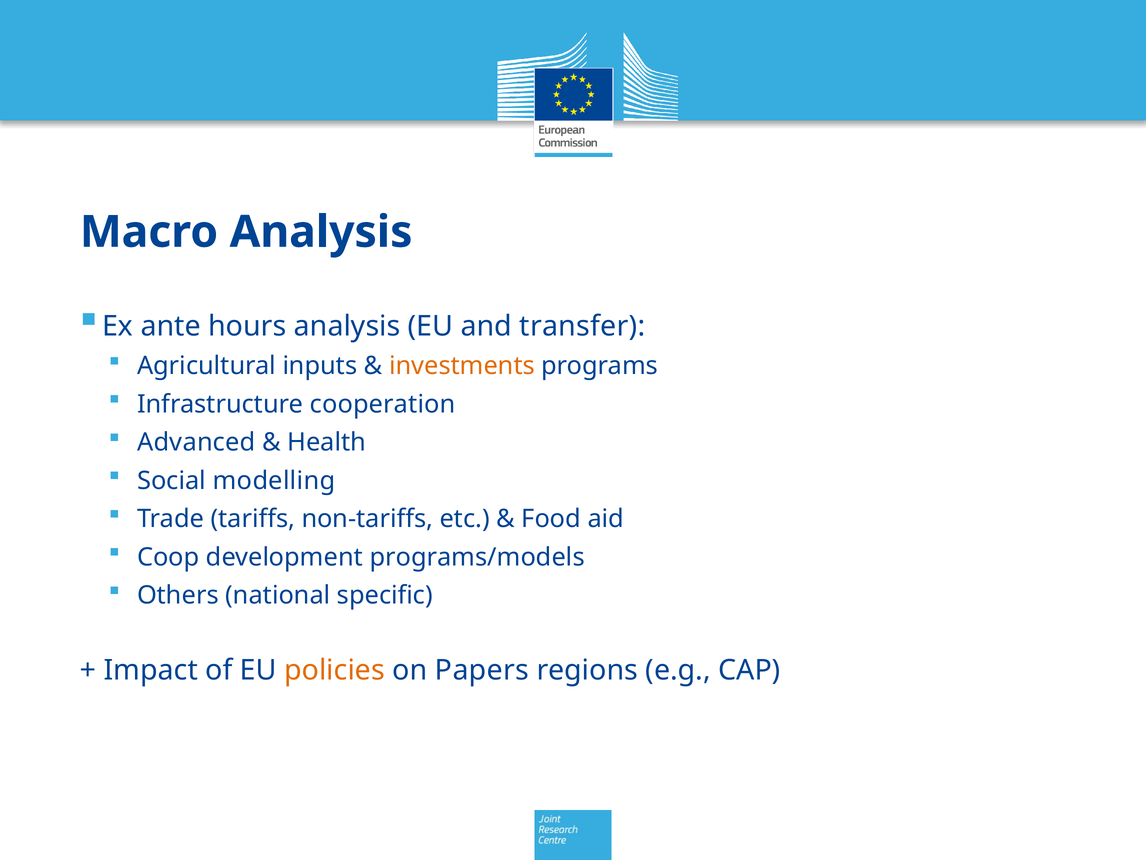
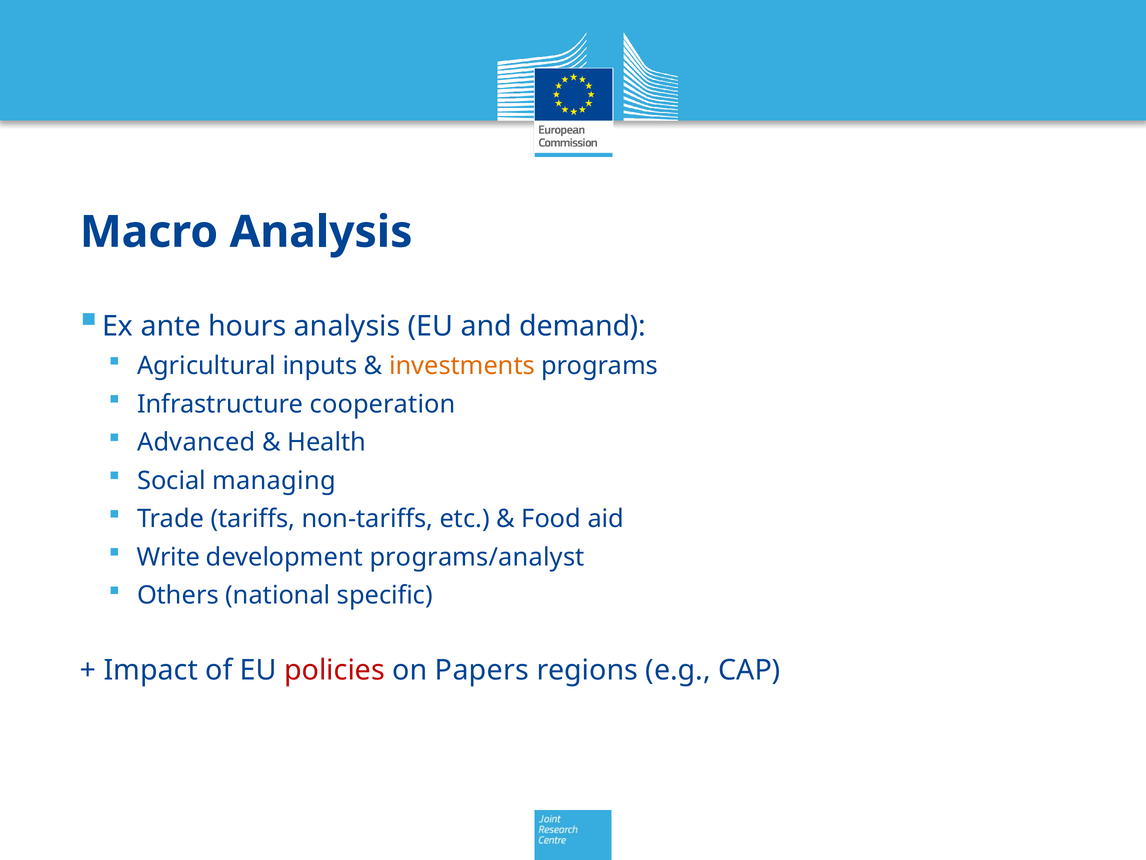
transfer: transfer -> demand
modelling: modelling -> managing
Coop: Coop -> Write
programs/models: programs/models -> programs/analyst
policies colour: orange -> red
